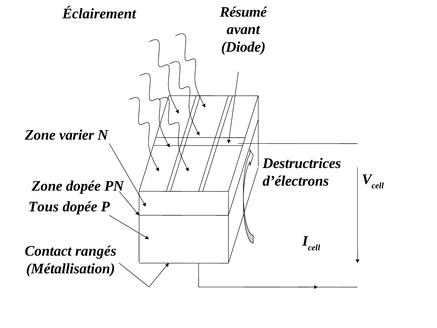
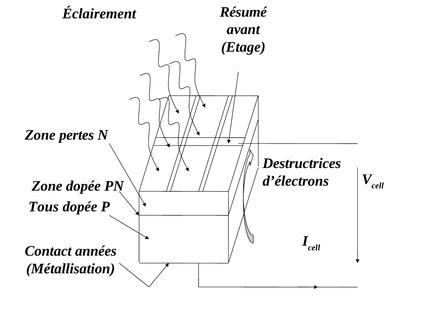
Diode: Diode -> Etage
varier: varier -> pertes
rangés: rangés -> années
